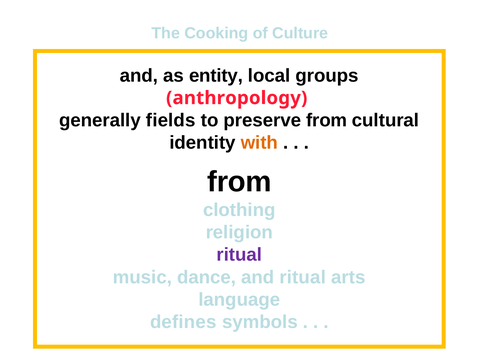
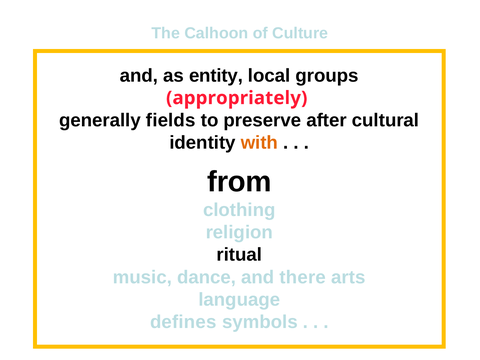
Cooking: Cooking -> Calhoon
anthropology: anthropology -> appropriately
preserve from: from -> after
ritual at (239, 255) colour: purple -> black
and ritual: ritual -> there
